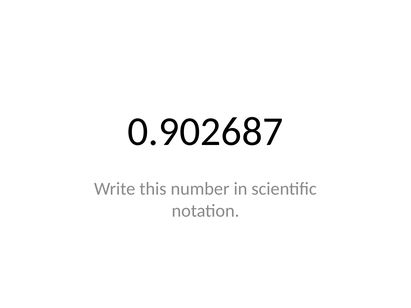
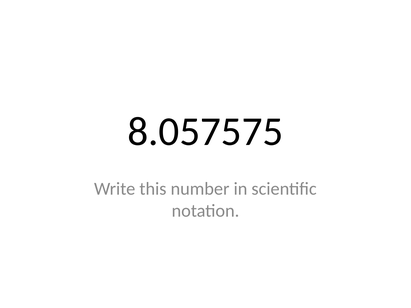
0.902687: 0.902687 -> 8.057575
